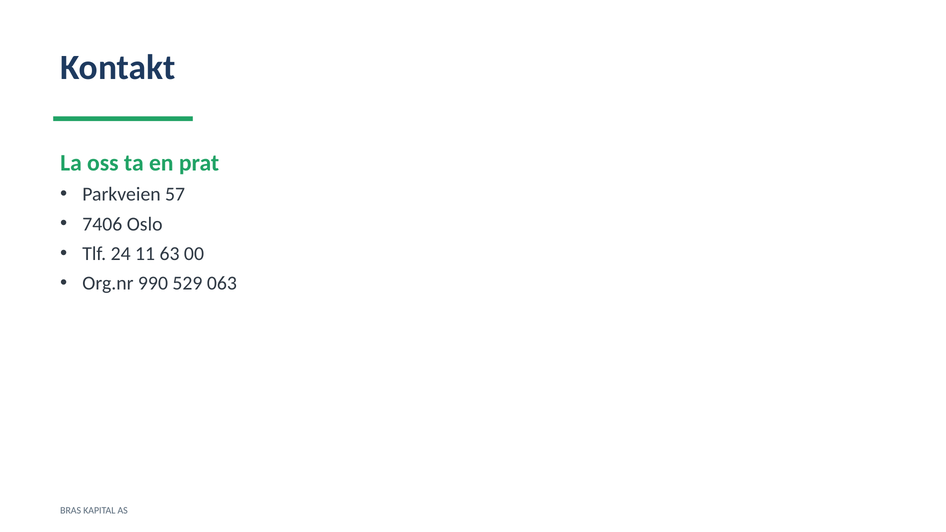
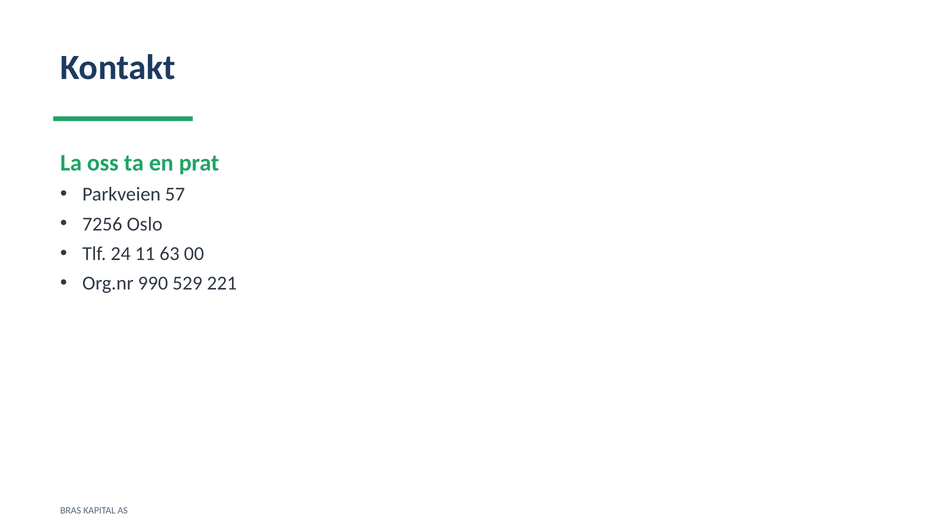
7406: 7406 -> 7256
063: 063 -> 221
